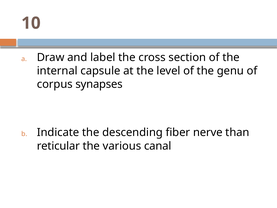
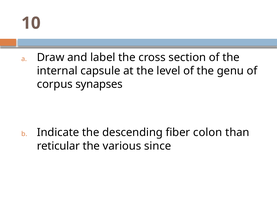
nerve: nerve -> colon
canal: canal -> since
